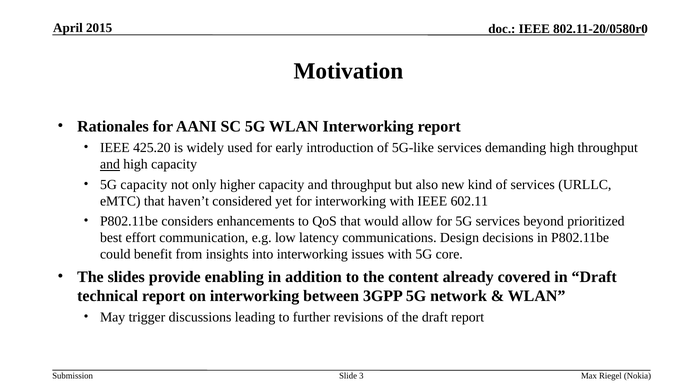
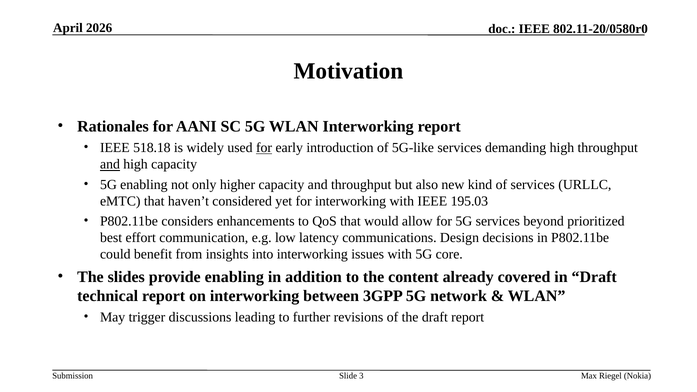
2015: 2015 -> 2026
425.20: 425.20 -> 518.18
for at (264, 148) underline: none -> present
5G capacity: capacity -> enabling
602.11: 602.11 -> 195.03
